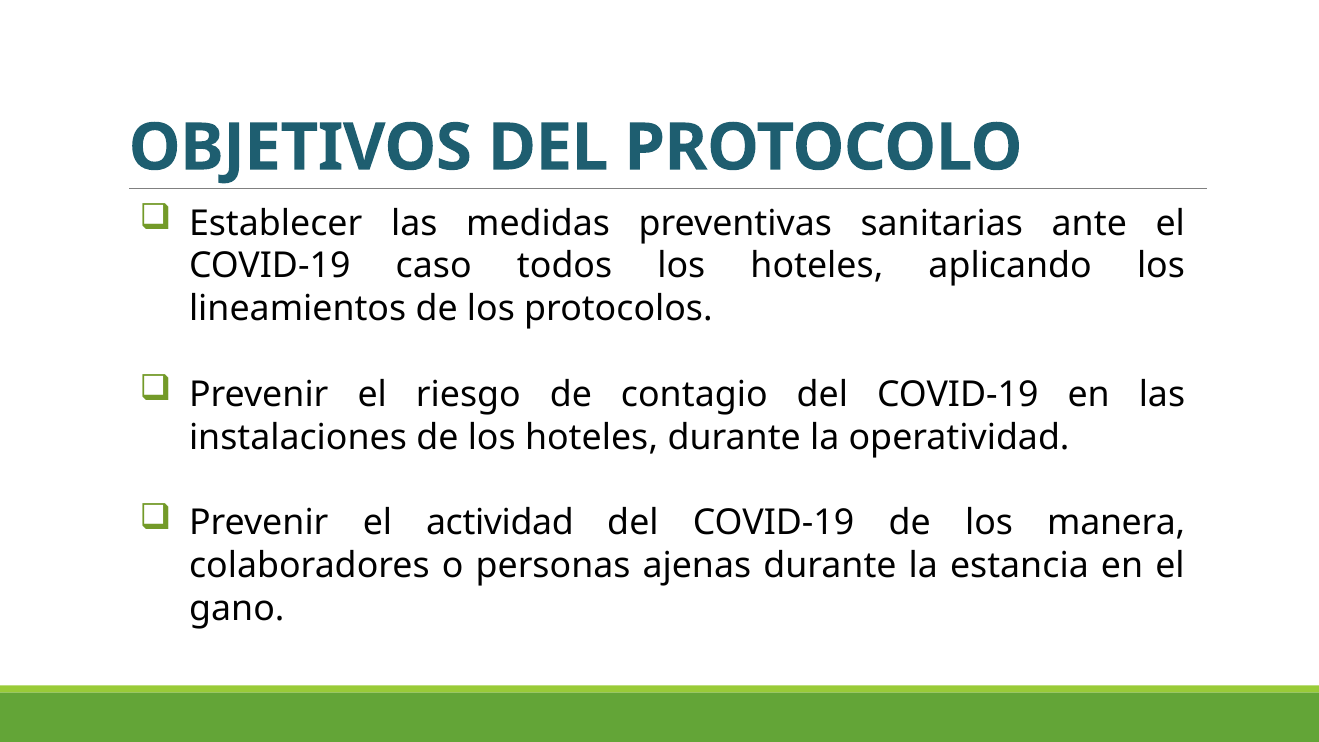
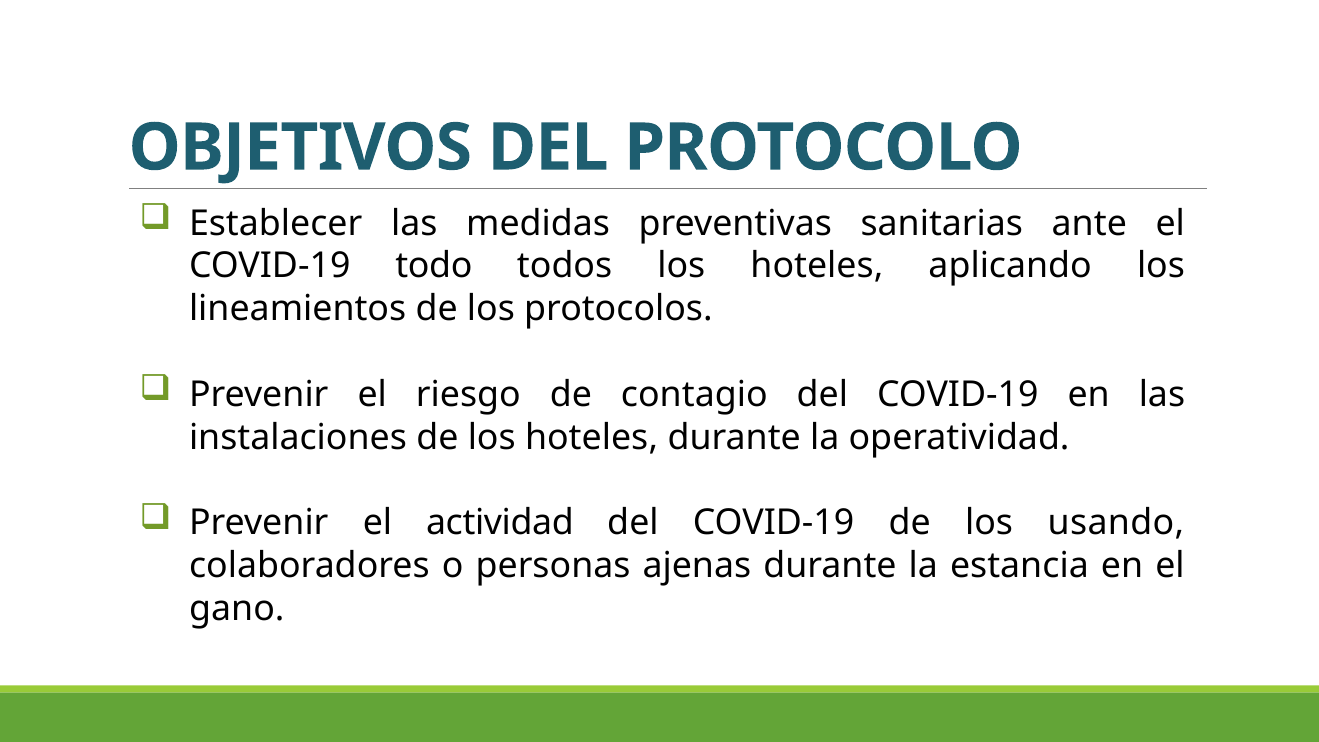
caso: caso -> todo
manera: manera -> usando
